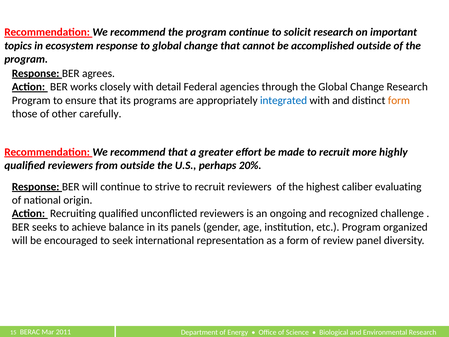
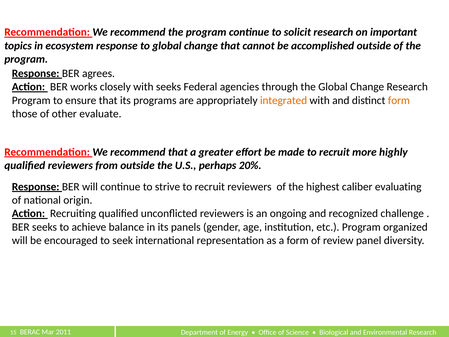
with detail: detail -> seeks
integrated colour: blue -> orange
carefully: carefully -> evaluate
